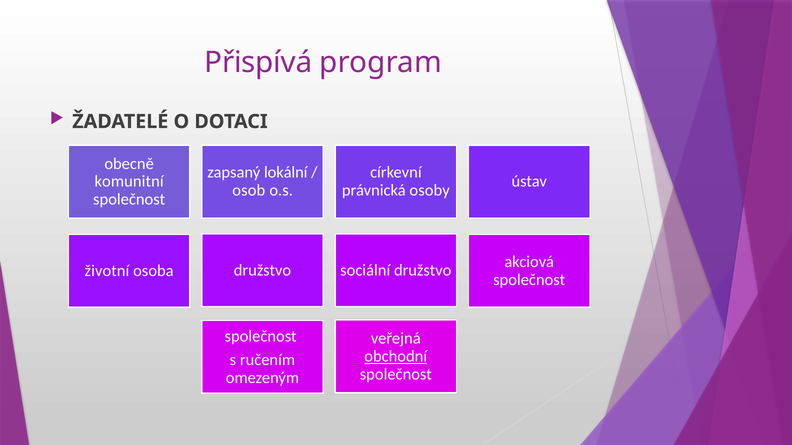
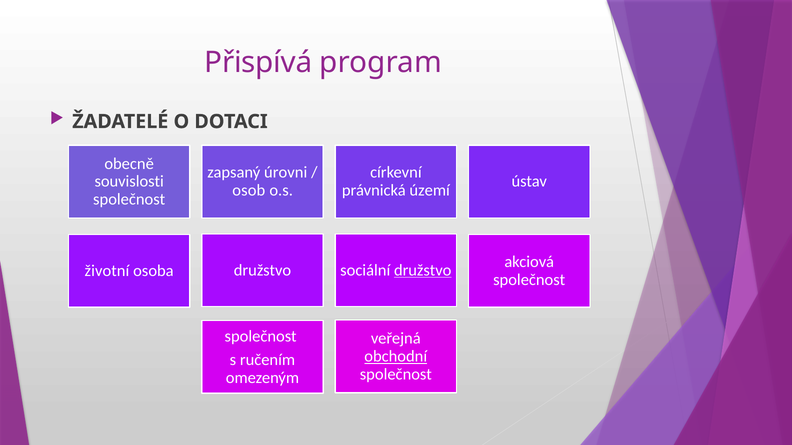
lokální: lokální -> úrovni
komunitní: komunitní -> souvislosti
osoby: osoby -> území
družstvo at (423, 270) underline: none -> present
